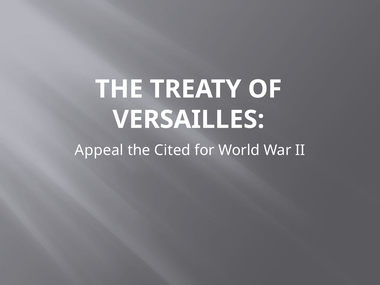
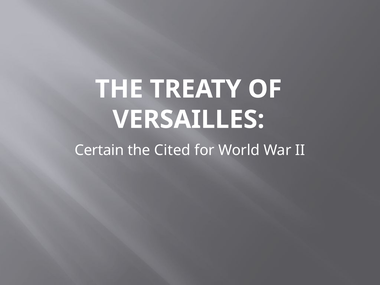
Appeal: Appeal -> Certain
